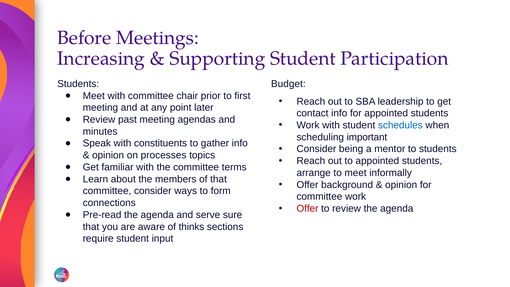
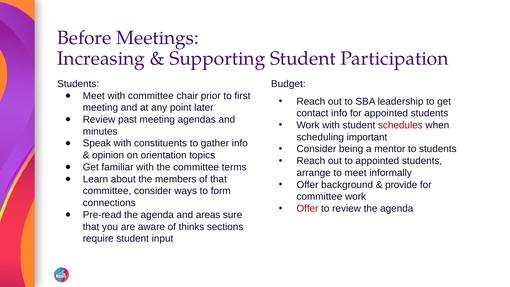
schedules colour: blue -> red
processes: processes -> orientation
opinion at (401, 185): opinion -> provide
serve: serve -> areas
